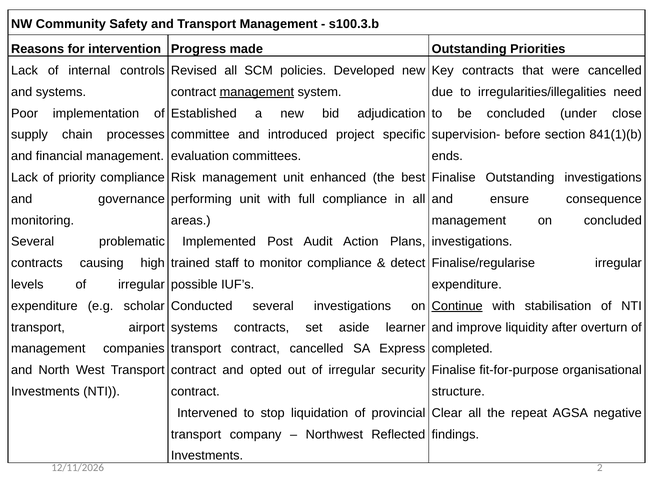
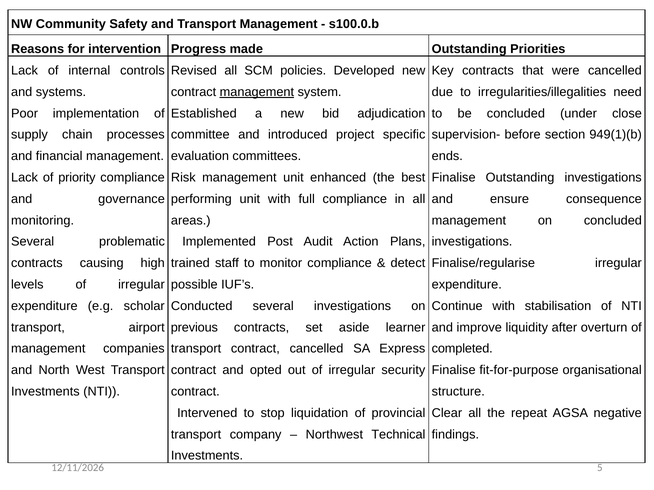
s100.3.b: s100.3.b -> s100.0.b
841(1)(b: 841(1)(b -> 949(1)(b
Continue underline: present -> none
systems at (194, 328): systems -> previous
Reflected: Reflected -> Technical
2: 2 -> 5
